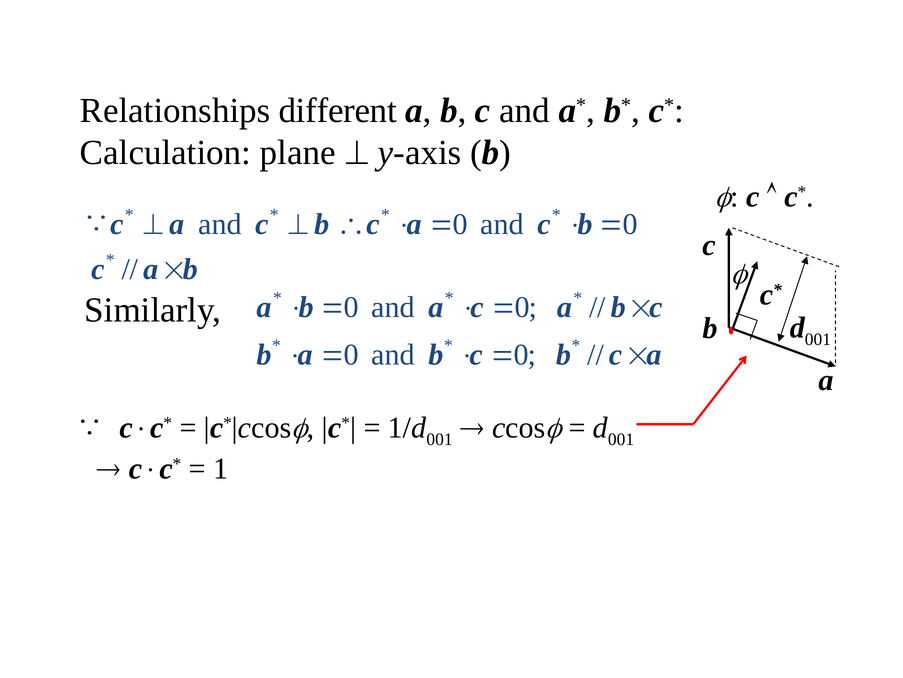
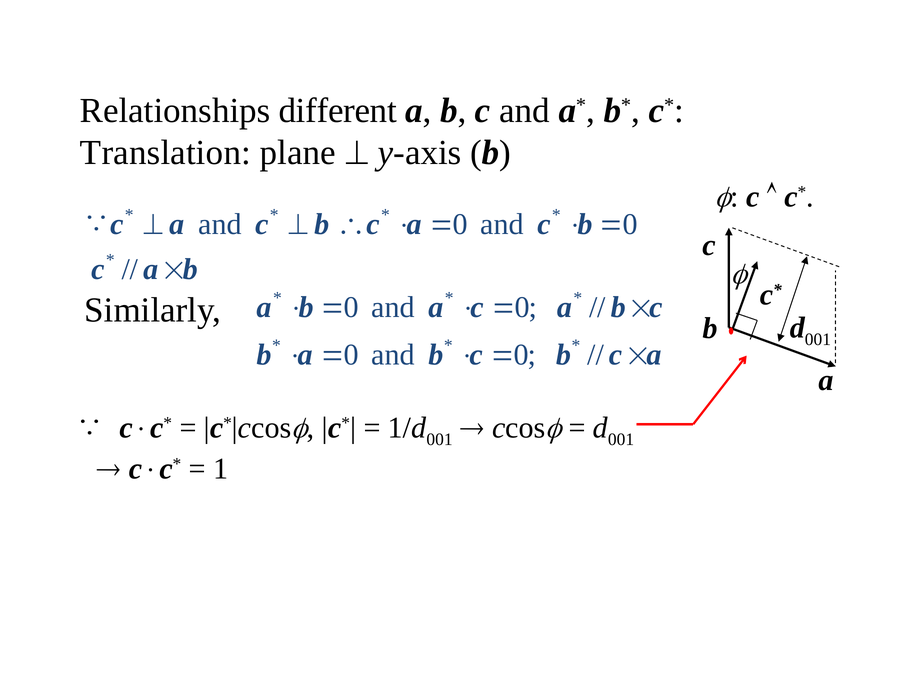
Calculation: Calculation -> Translation
